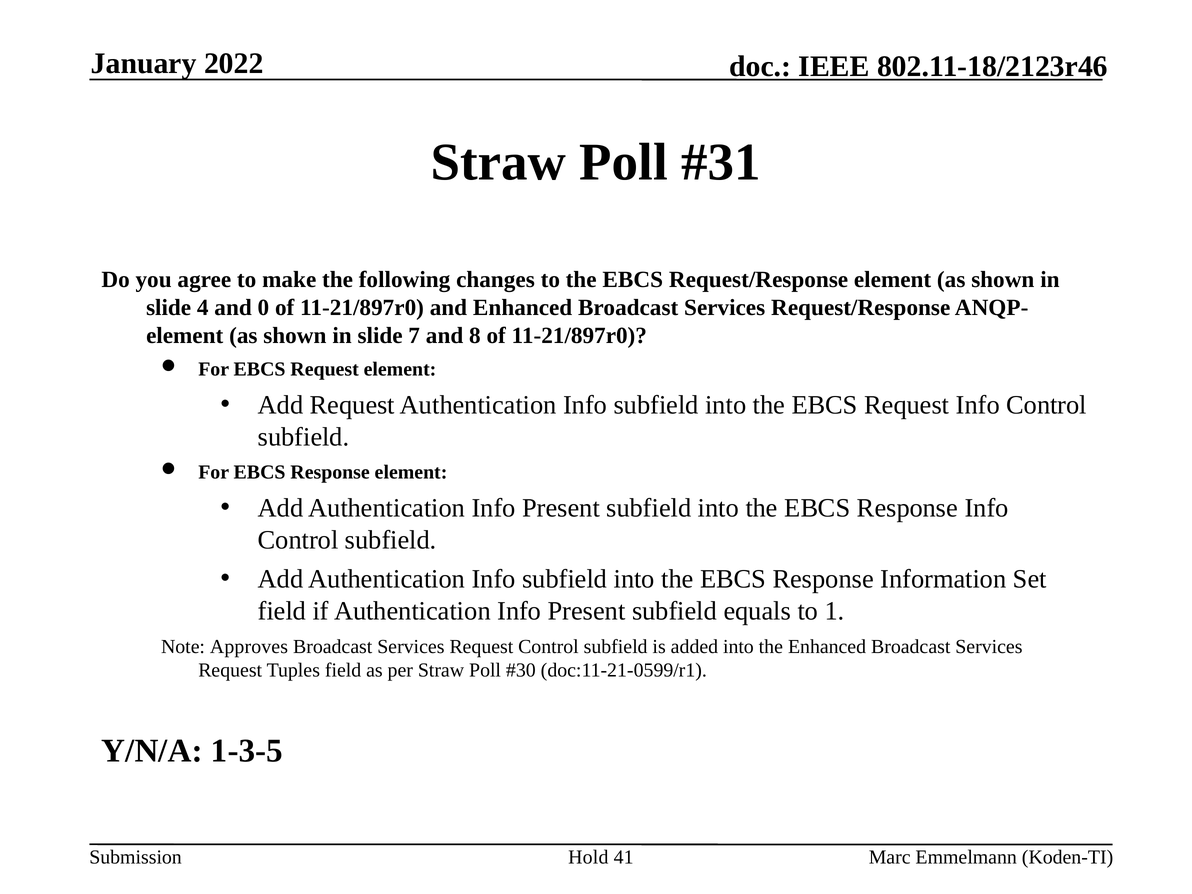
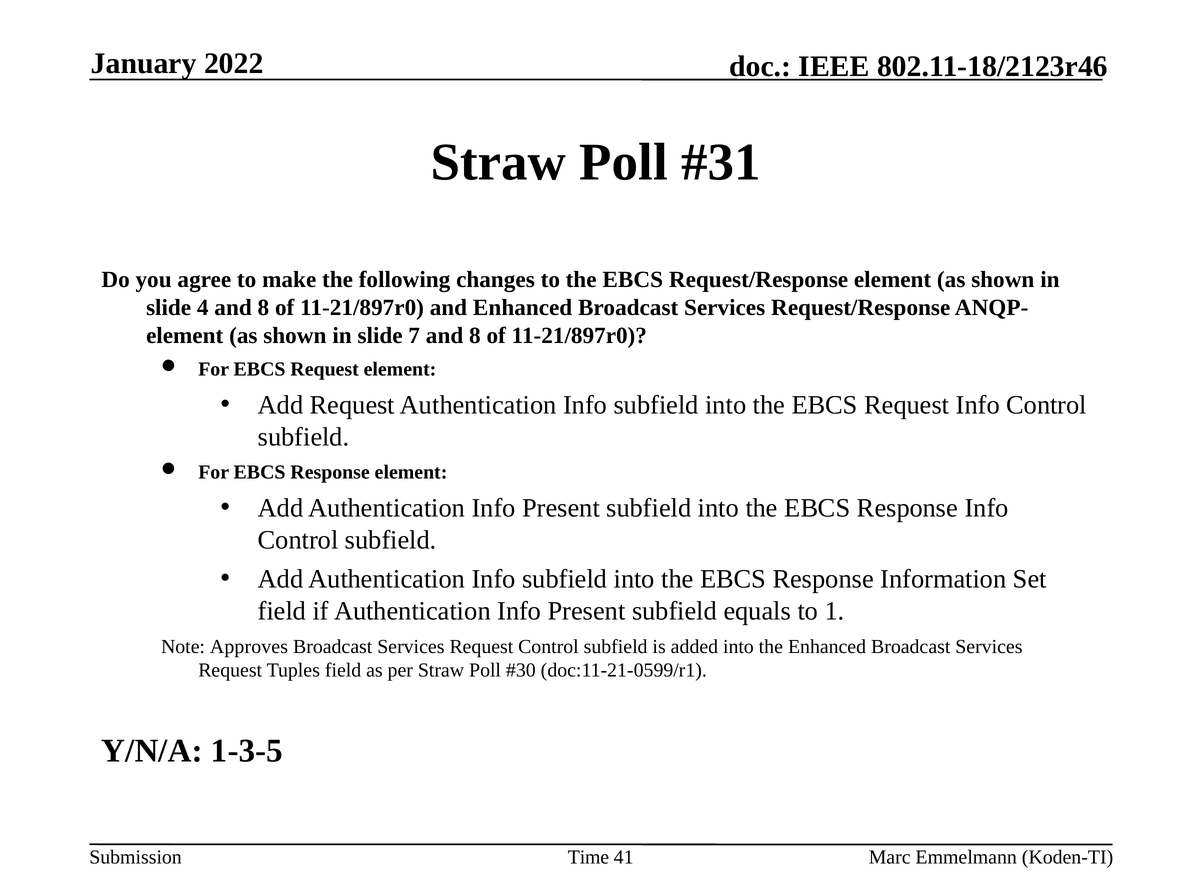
4 and 0: 0 -> 8
Hold: Hold -> Time
